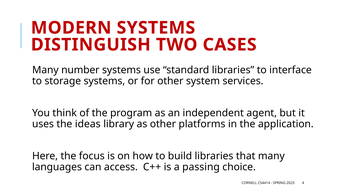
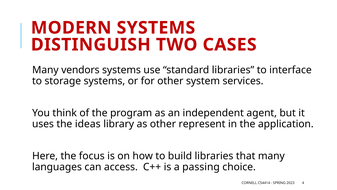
number: number -> vendors
platforms: platforms -> represent
